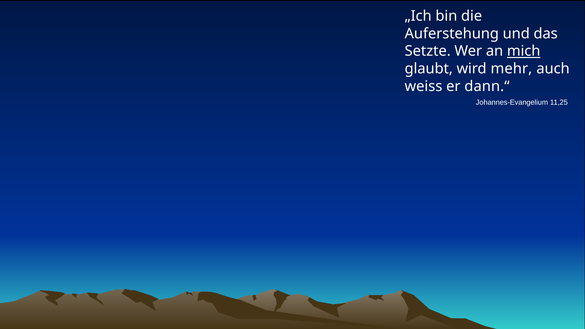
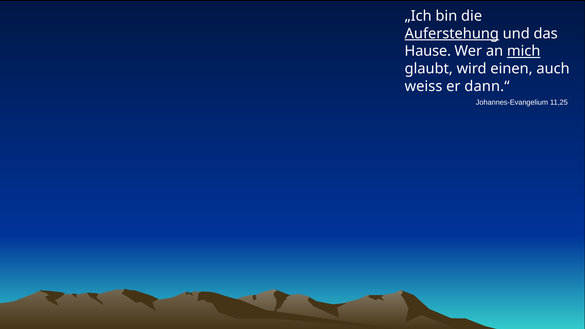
Auferstehung underline: none -> present
Setzte: Setzte -> Hause
mehr: mehr -> einen
